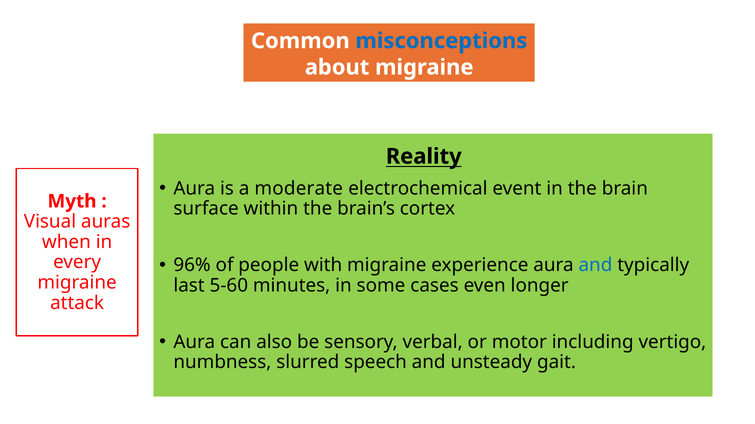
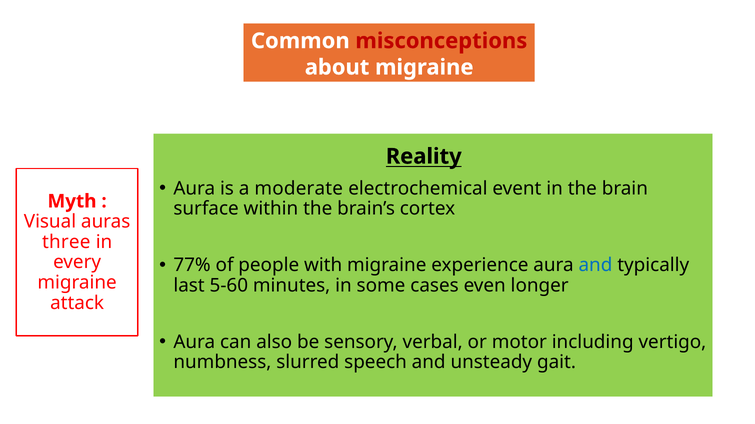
misconceptions colour: blue -> red
when: when -> three
96%: 96% -> 77%
